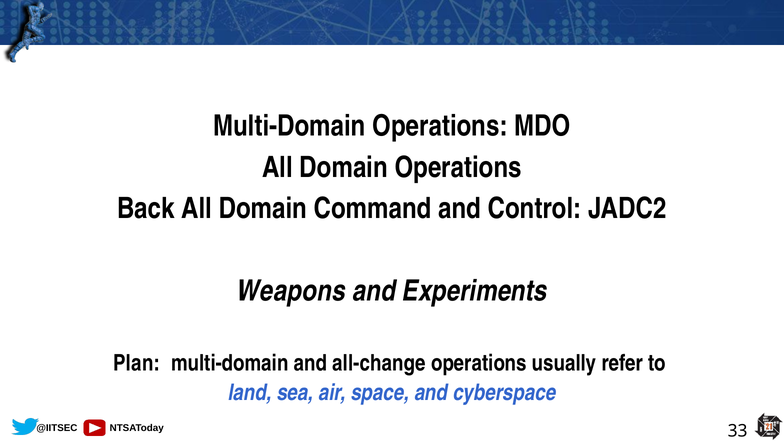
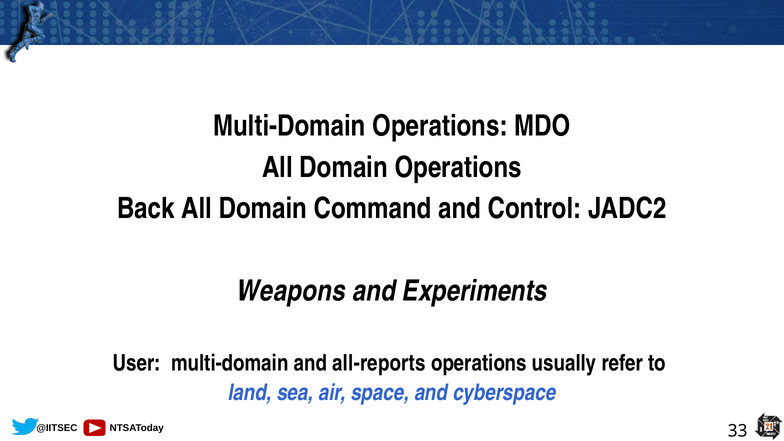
Plan: Plan -> User
all-change: all-change -> all-reports
